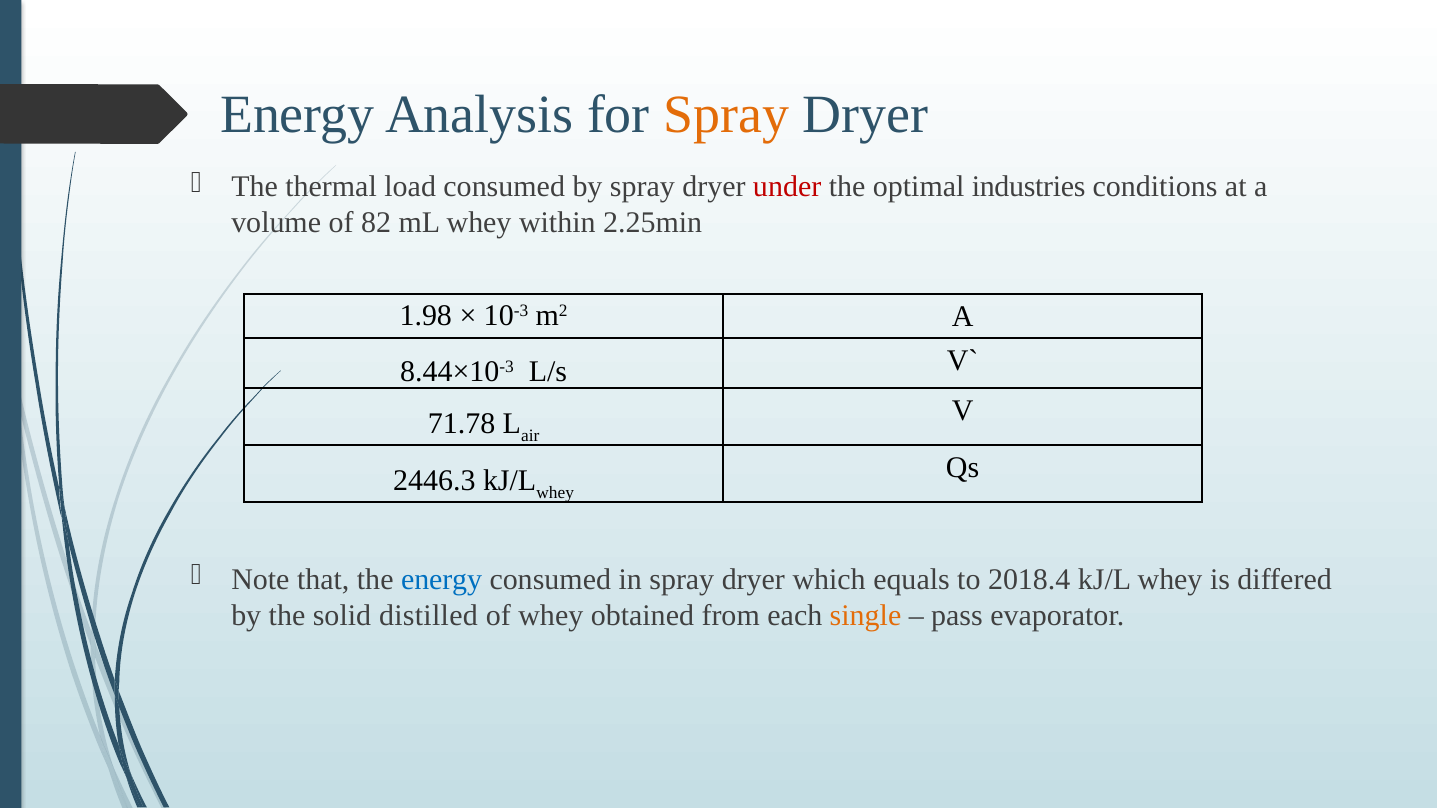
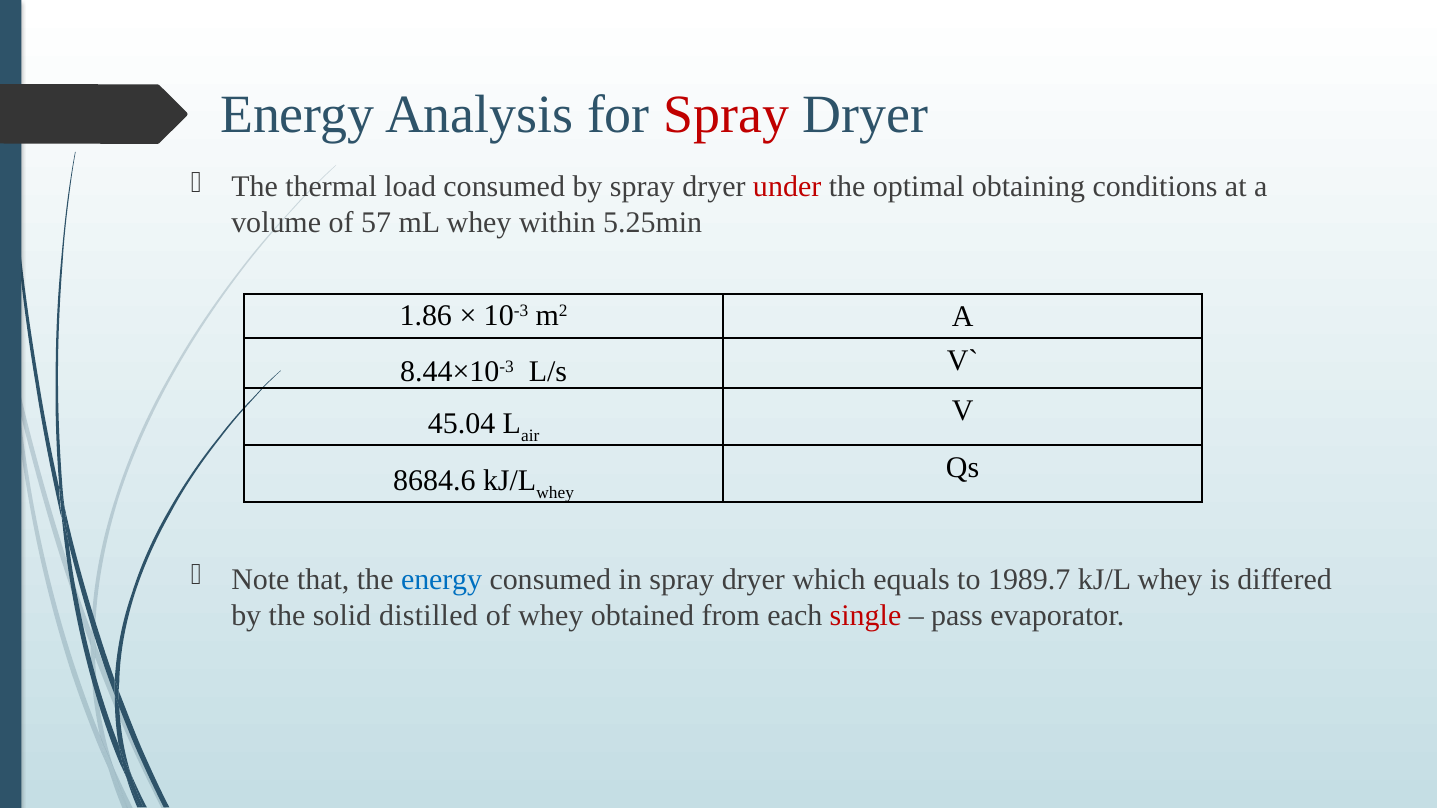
Spray at (726, 115) colour: orange -> red
industries: industries -> obtaining
82: 82 -> 57
2.25min: 2.25min -> 5.25min
1.98: 1.98 -> 1.86
71.78: 71.78 -> 45.04
2446.3: 2446.3 -> 8684.6
2018.4: 2018.4 -> 1989.7
single colour: orange -> red
